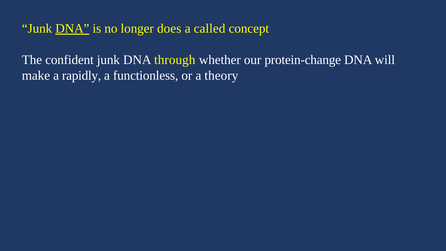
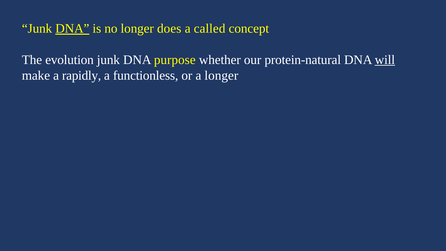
confident: confident -> evolution
through: through -> purpose
protein-change: protein-change -> protein-natural
will underline: none -> present
a theory: theory -> longer
